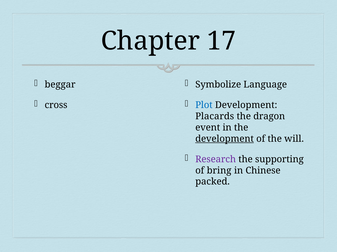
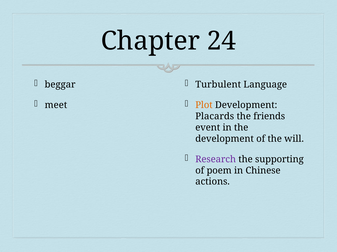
17: 17 -> 24
Symbolize: Symbolize -> Turbulent
cross: cross -> meet
Plot colour: blue -> orange
dragon: dragon -> friends
development at (225, 139) underline: present -> none
bring: bring -> poem
packed: packed -> actions
